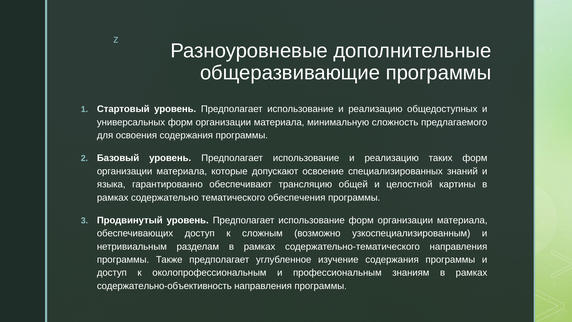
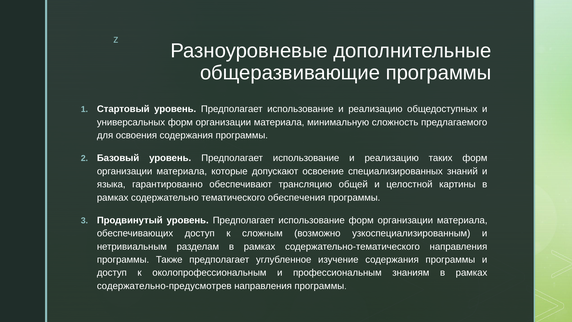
содержательно-объективность: содержательно-объективность -> содержательно-предусмотрев
